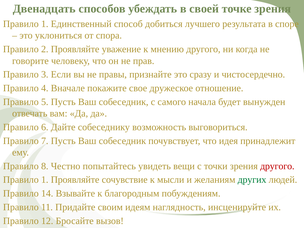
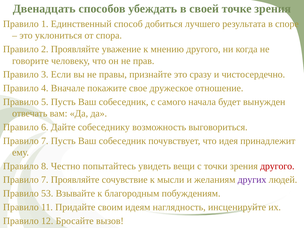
1 at (45, 180): 1 -> 7
других colour: green -> purple
14: 14 -> 53
